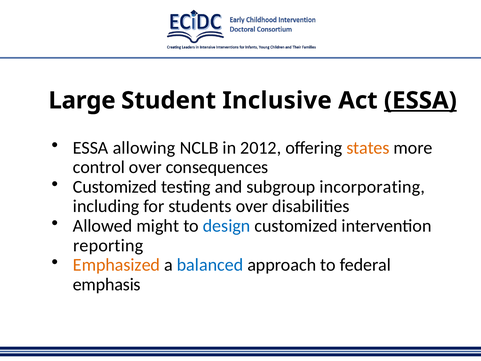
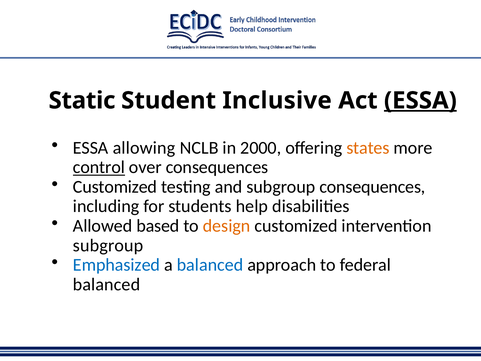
Large: Large -> Static
2012: 2012 -> 2000
control underline: none -> present
subgroup incorporating: incorporating -> consequences
students over: over -> help
might: might -> based
design colour: blue -> orange
reporting at (108, 245): reporting -> subgroup
Emphasized colour: orange -> blue
emphasis at (107, 284): emphasis -> balanced
